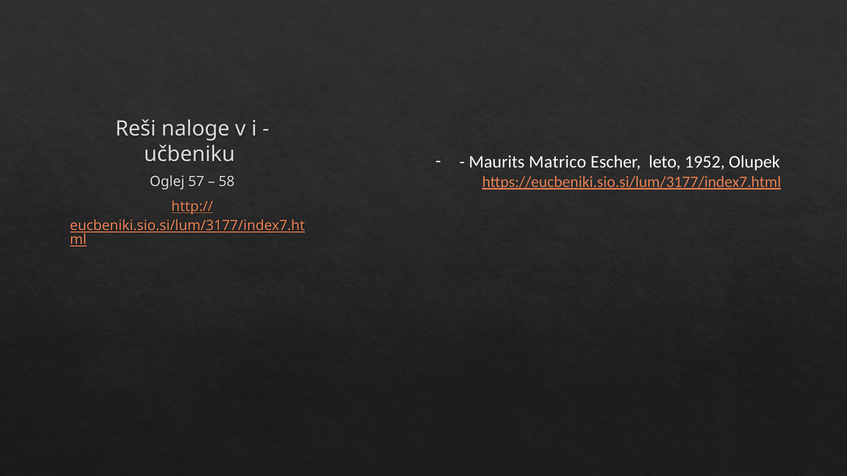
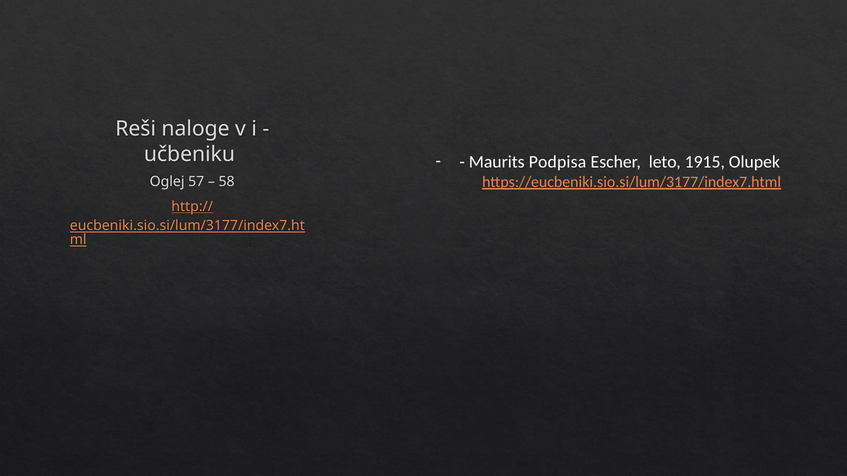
Matrico: Matrico -> Podpisa
1952: 1952 -> 1915
